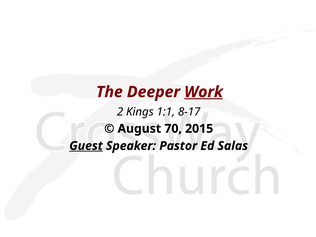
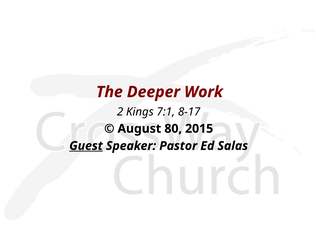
Work underline: present -> none
1:1: 1:1 -> 7:1
70: 70 -> 80
